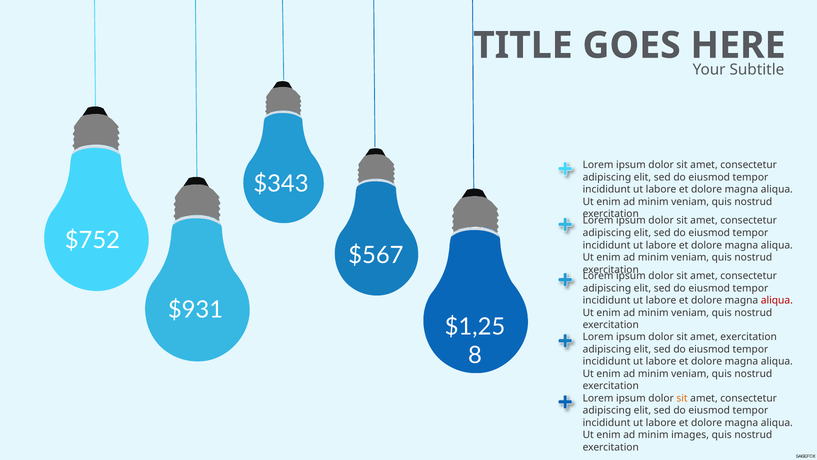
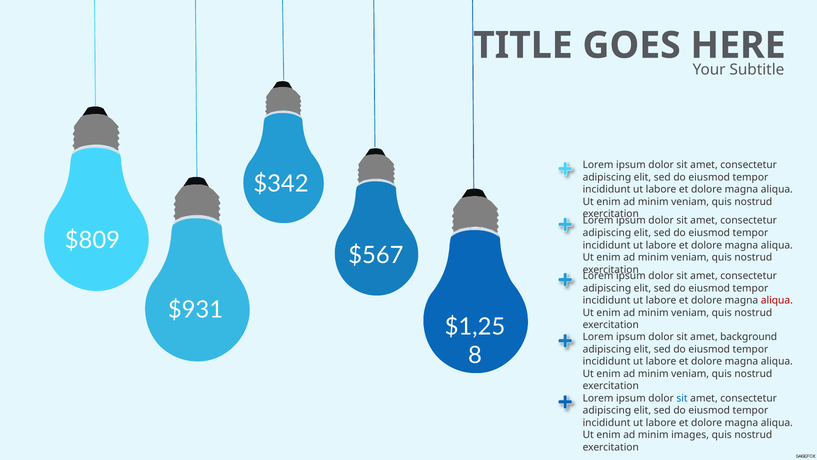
$343: $343 -> $342
$752: $752 -> $809
amet exercitation: exercitation -> background
sit at (682, 398) colour: orange -> blue
